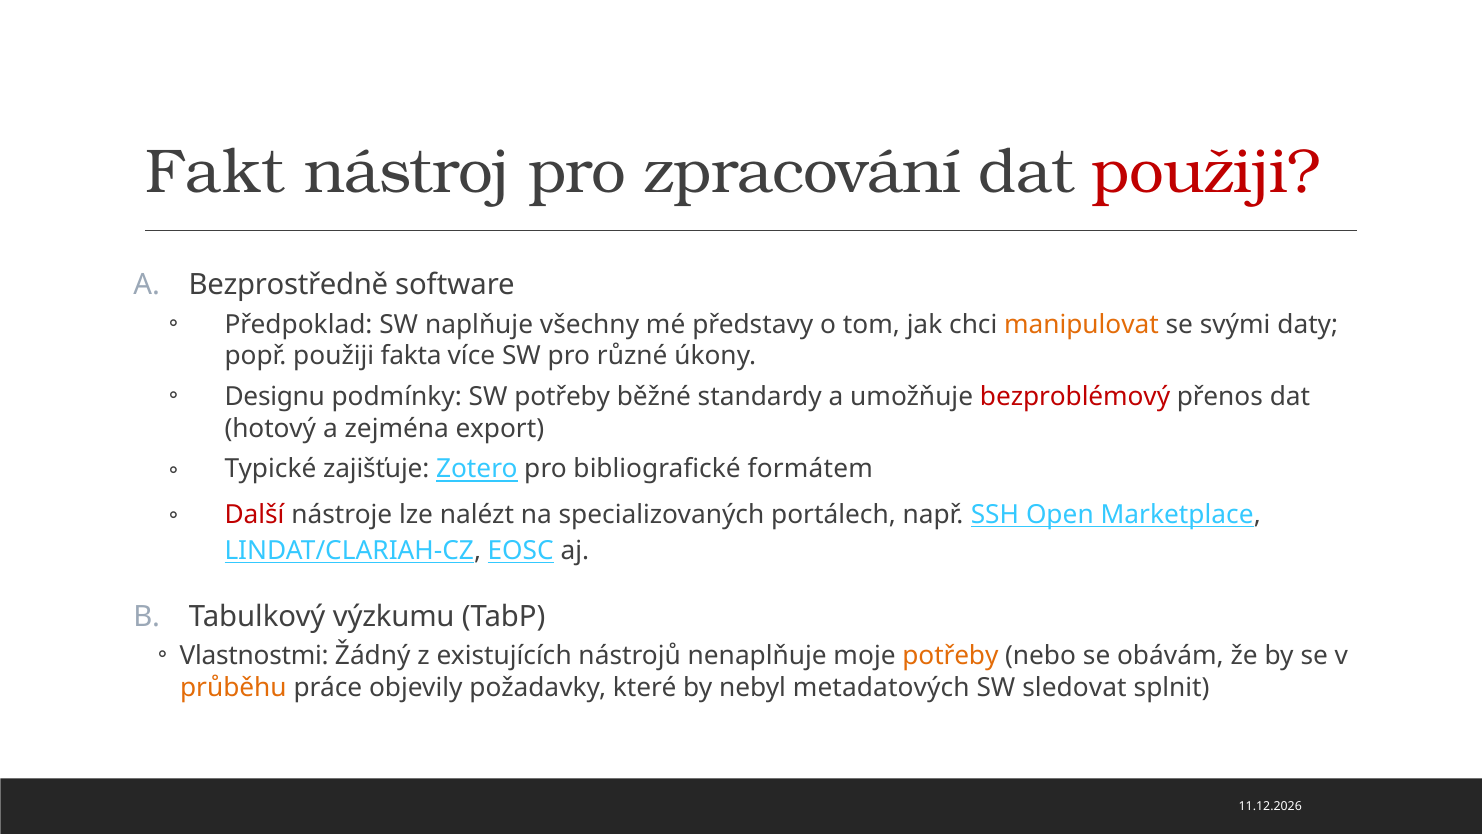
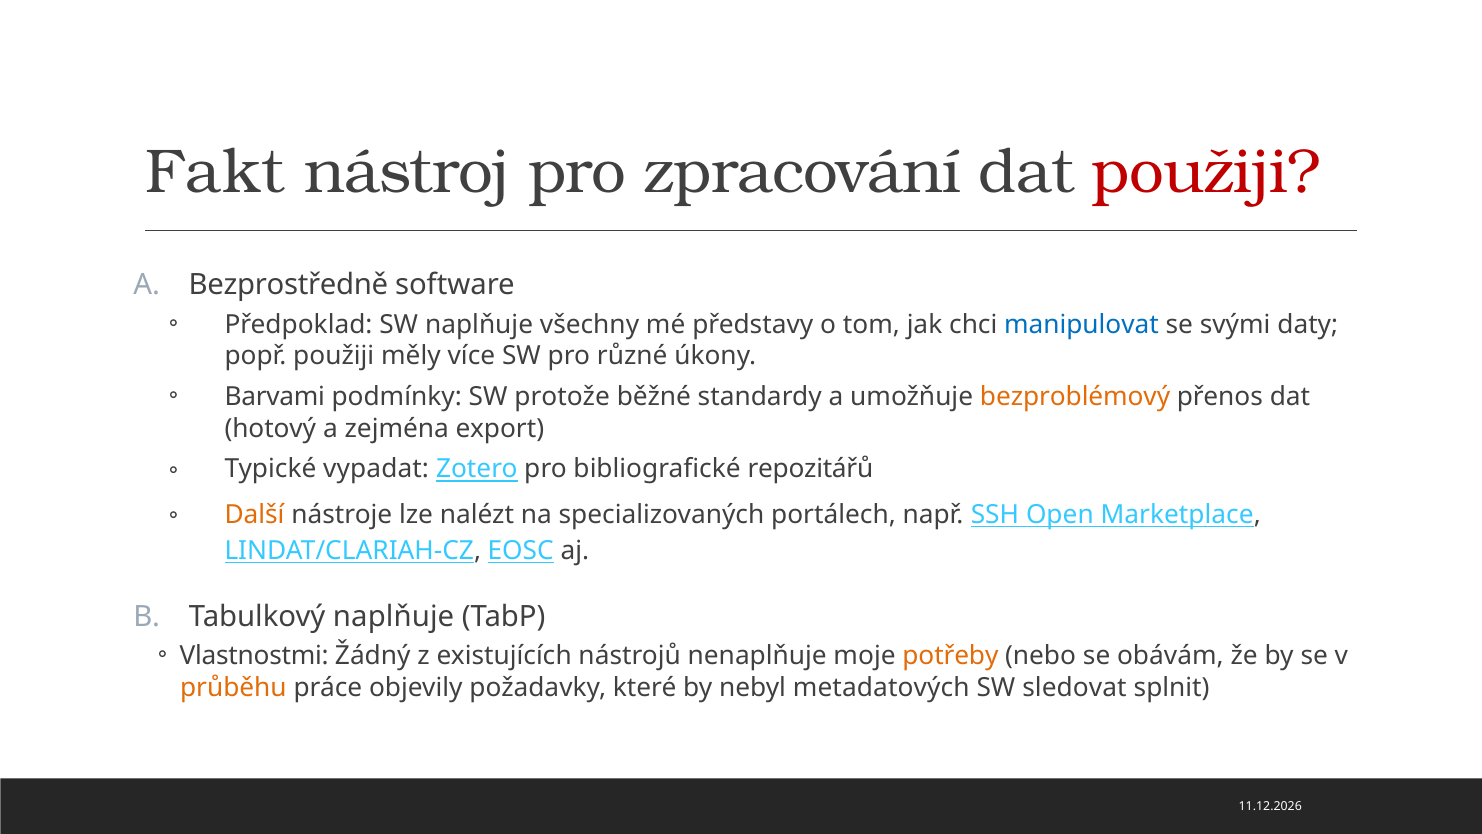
manipulovat colour: orange -> blue
fakta: fakta -> měly
Designu: Designu -> Barvami
SW potřeby: potřeby -> protože
bezproblémový colour: red -> orange
zajišťuje: zajišťuje -> vypadat
formátem: formátem -> repozitářů
Další colour: red -> orange
Tabulkový výzkumu: výzkumu -> naplňuje
